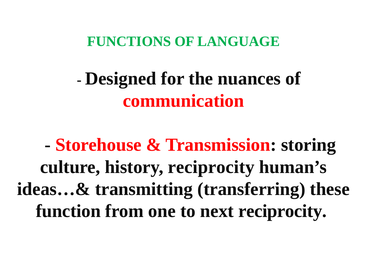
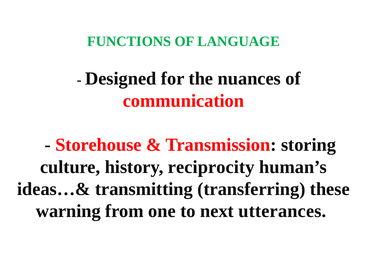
function: function -> warning
next reciprocity: reciprocity -> utterances
